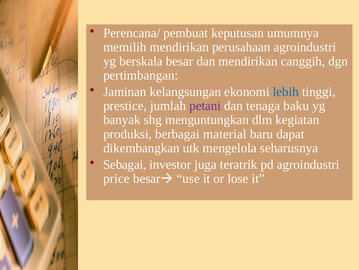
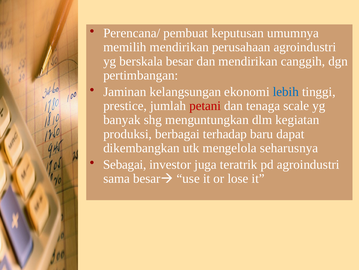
petani colour: purple -> red
baku: baku -> scale
material: material -> terhadap
price: price -> sama
